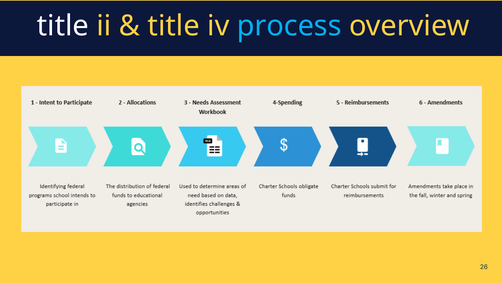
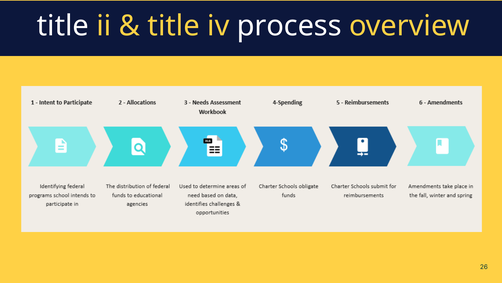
process colour: light blue -> white
